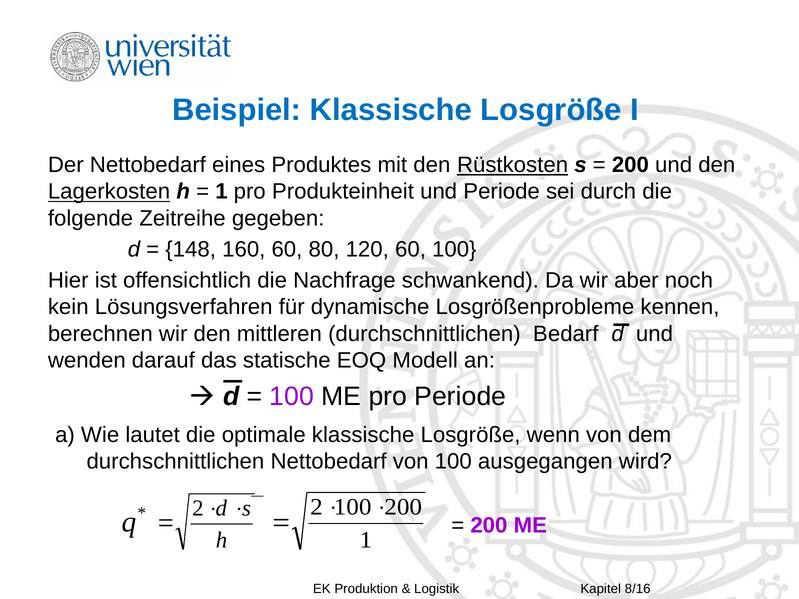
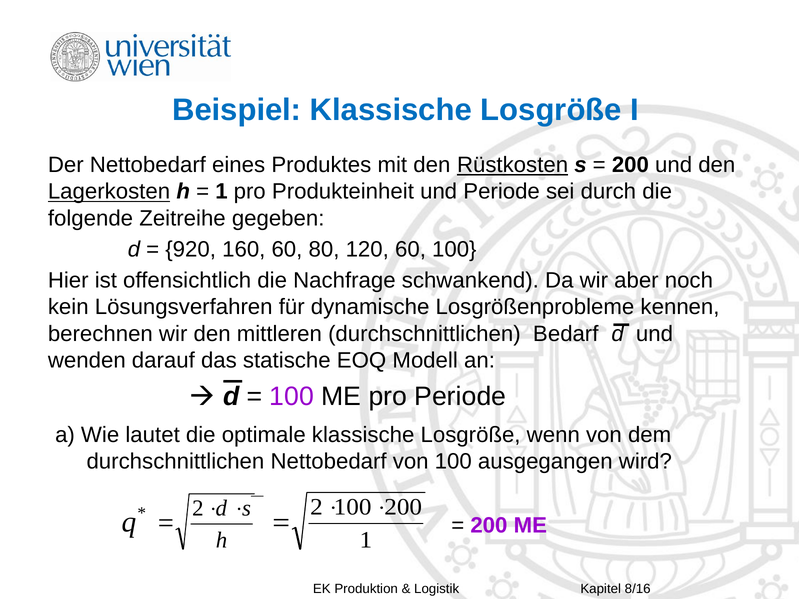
148: 148 -> 920
